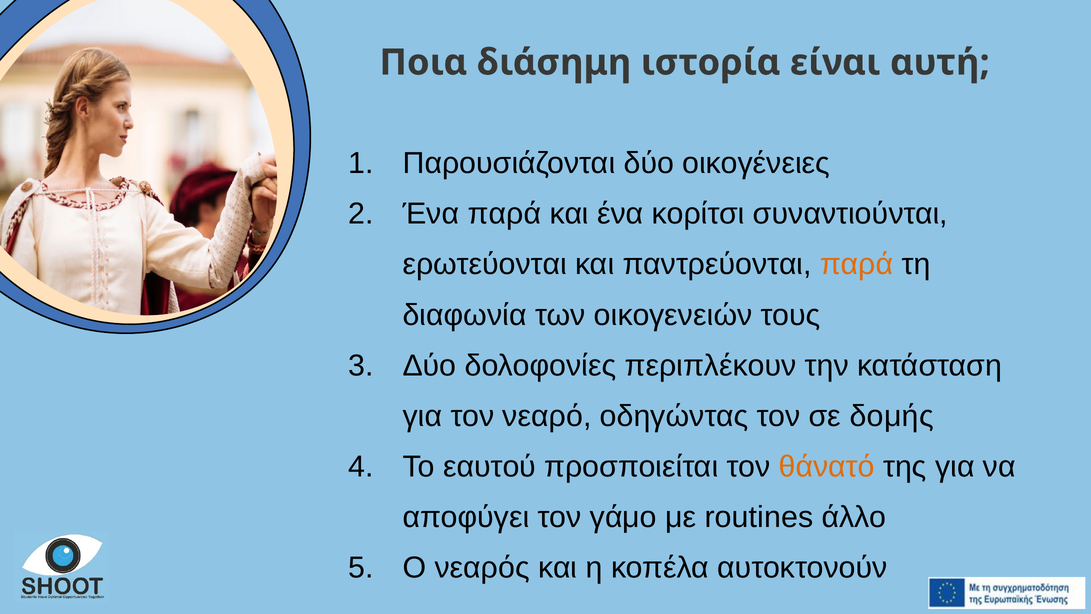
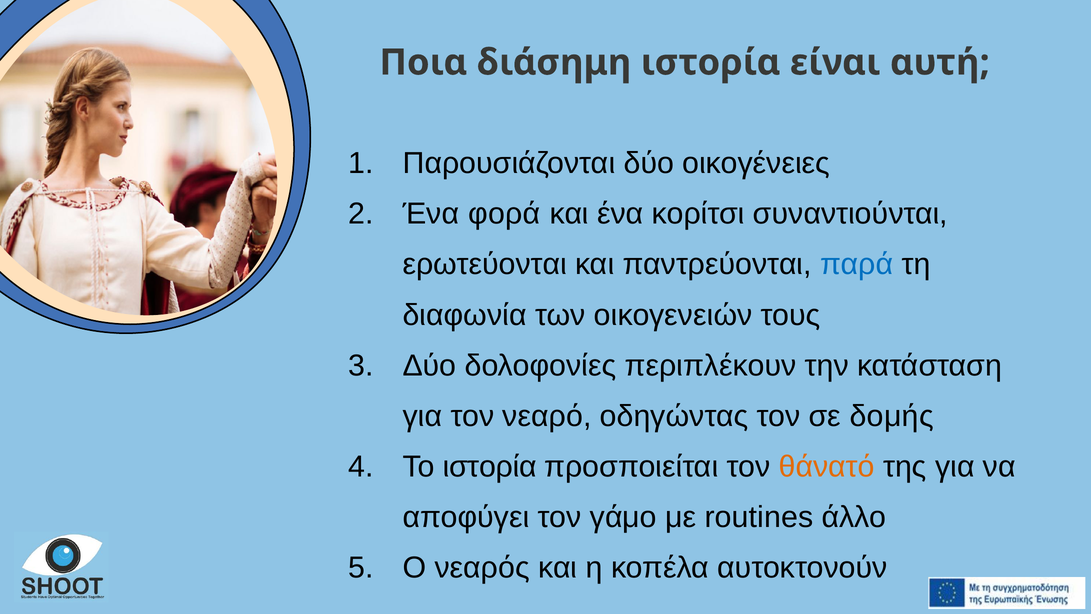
Ένα παρά: παρά -> φορά
παρά at (857, 264) colour: orange -> blue
Το εαυτού: εαυτού -> ιστορία
